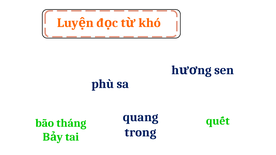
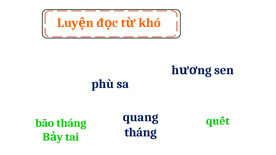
trong at (140, 133): trong -> tháng
